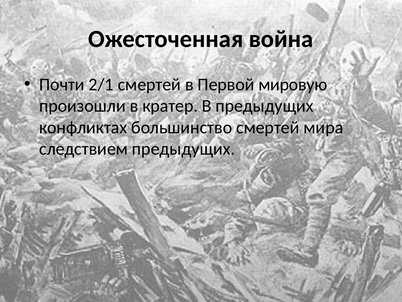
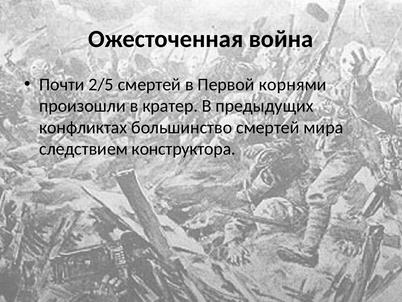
2/1: 2/1 -> 2/5
мировую: мировую -> корнями
следствием предыдущих: предыдущих -> конструктора
